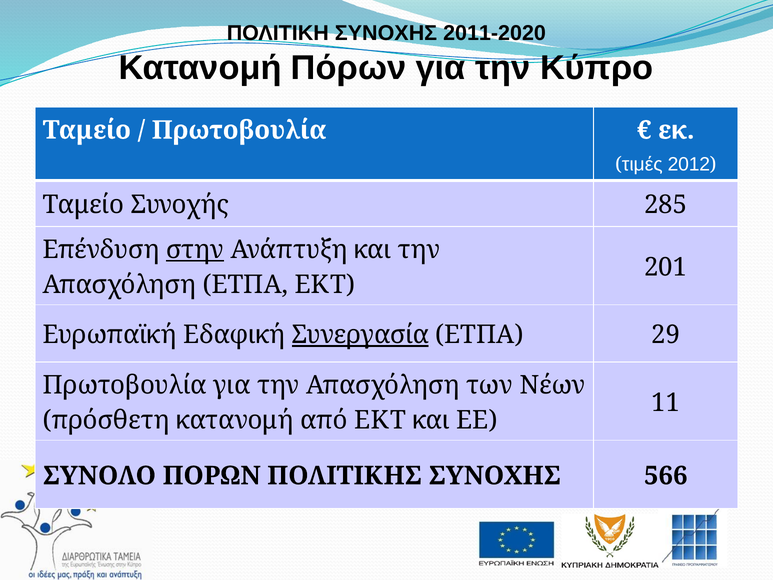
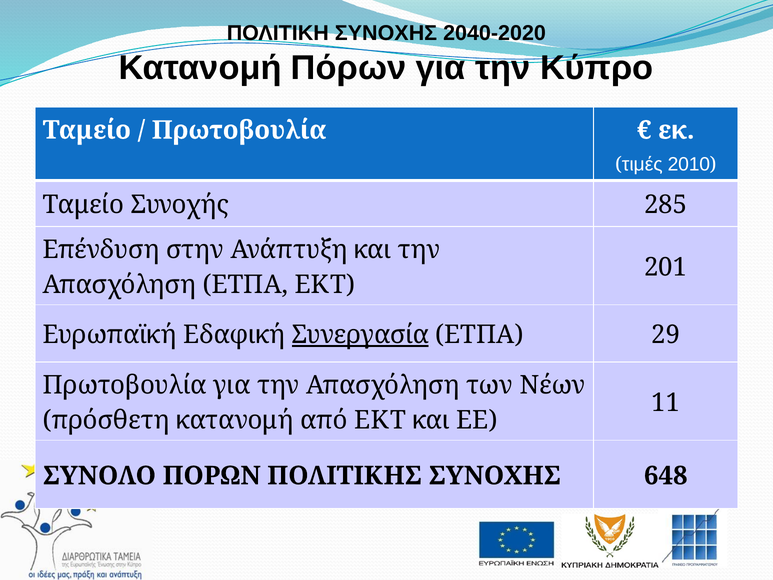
2011-2020: 2011-2020 -> 2040-2020
2012: 2012 -> 2010
στην underline: present -> none
566: 566 -> 648
